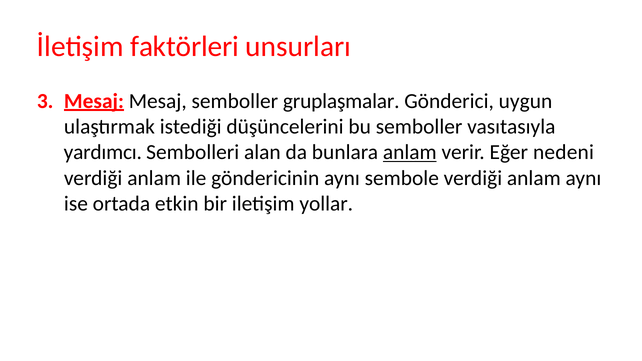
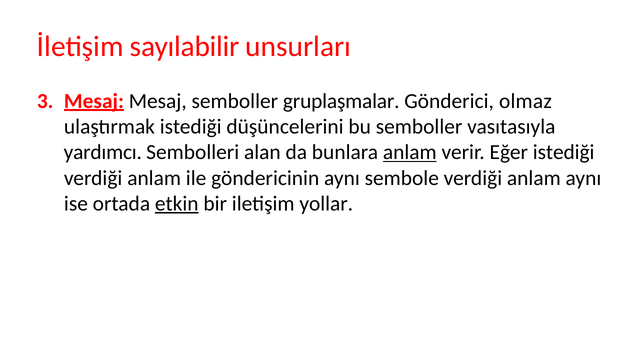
faktörleri: faktörleri -> sayılabilir
uygun: uygun -> olmaz
Eğer nedeni: nedeni -> istediği
etkin underline: none -> present
